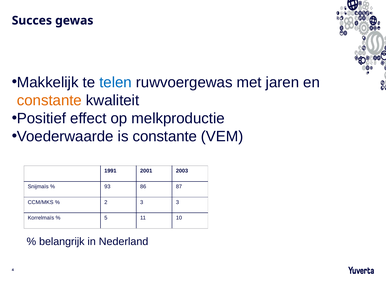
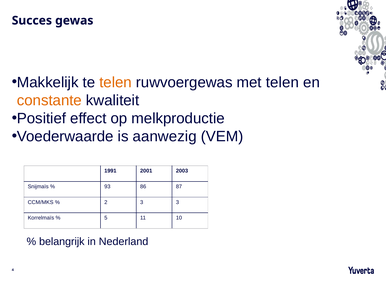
telen at (116, 82) colour: blue -> orange
met jaren: jaren -> telen
is constante: constante -> aanwezig
